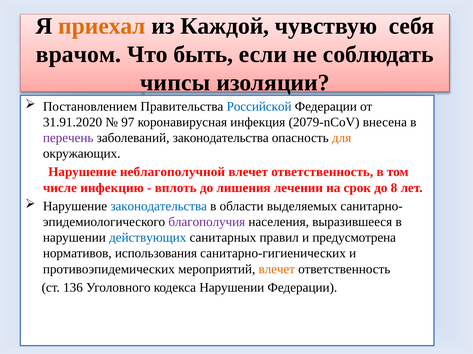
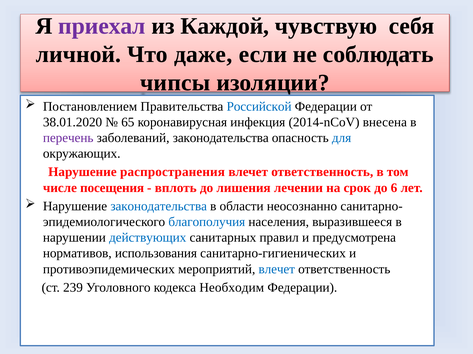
приехал colour: orange -> purple
врачом: врачом -> личной
быть: быть -> даже
31.91.2020: 31.91.2020 -> 38.01.2020
97: 97 -> 65
2079-nCoV: 2079-nCoV -> 2014-nCoV
для colour: orange -> blue
неблагополучной: неблагополучной -> распространения
инфекцию: инфекцию -> посещения
8: 8 -> 6
выделяемых: выделяемых -> неосознанно
благополучия colour: purple -> blue
влечет at (277, 270) colour: orange -> blue
136: 136 -> 239
кодекса Нарушении: Нарушении -> Необходим
